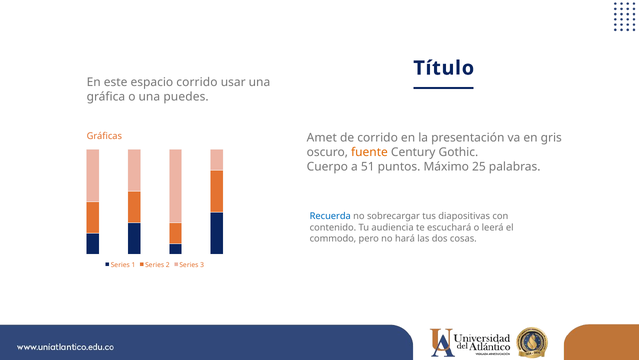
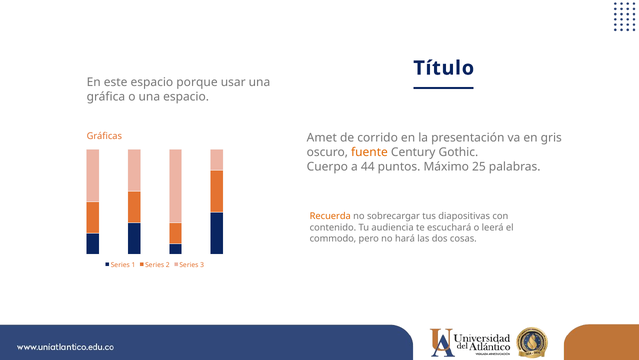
espacio corrido: corrido -> porque
una puedes: puedes -> espacio
51: 51 -> 44
Recuerda colour: blue -> orange
